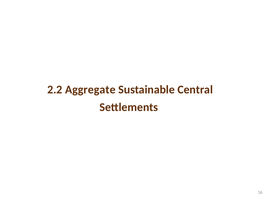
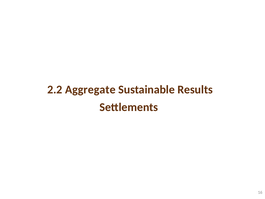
Central: Central -> Results
